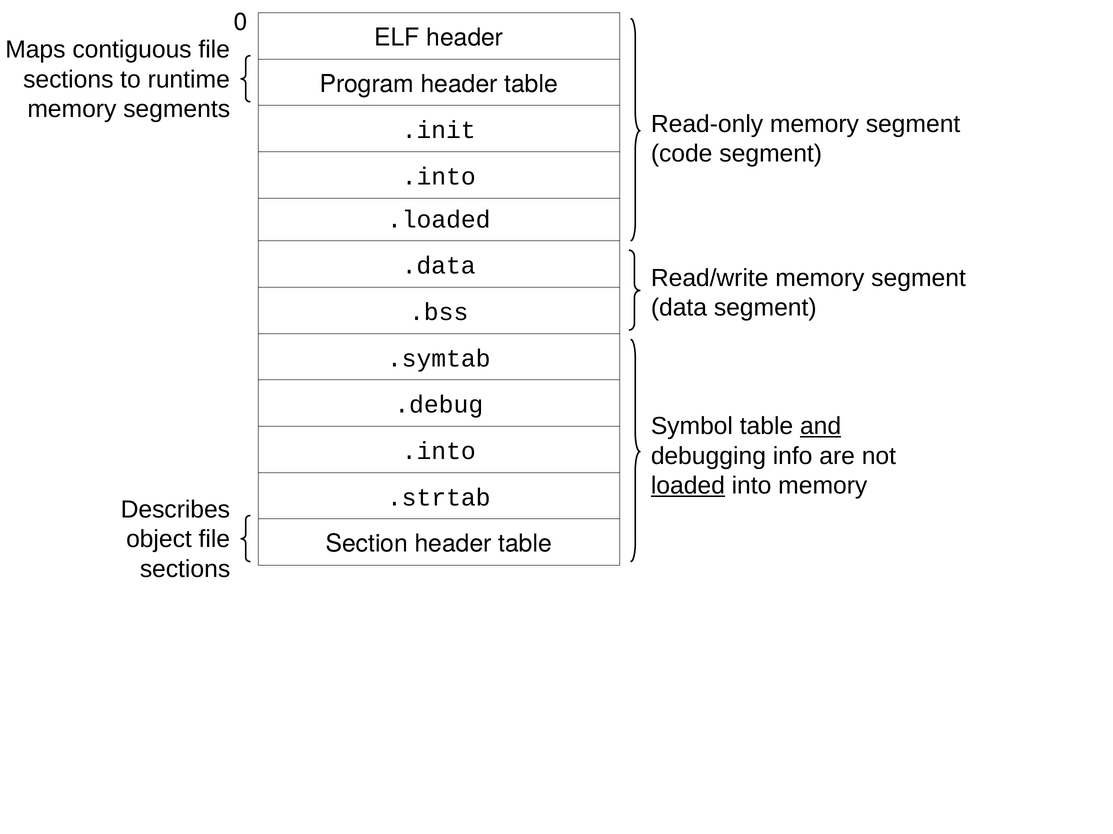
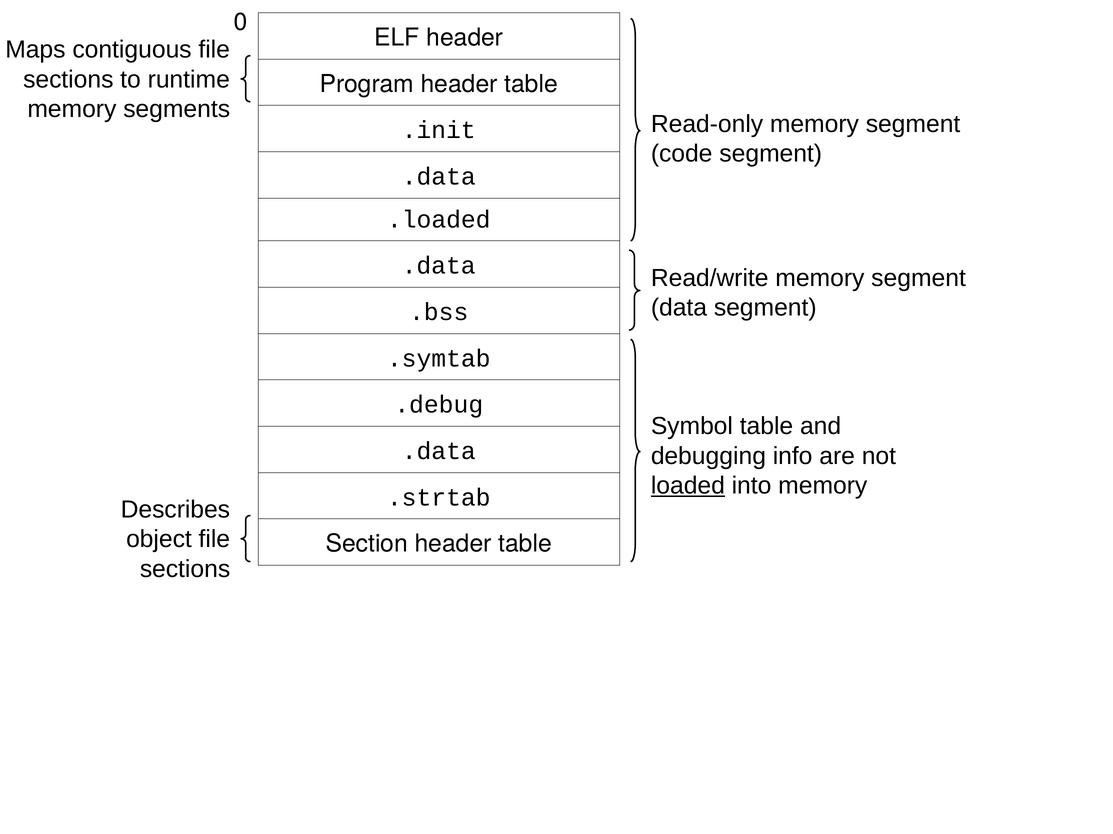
.into at (439, 177): .into -> .data
and underline: present -> none
.into at (439, 452): .into -> .data
